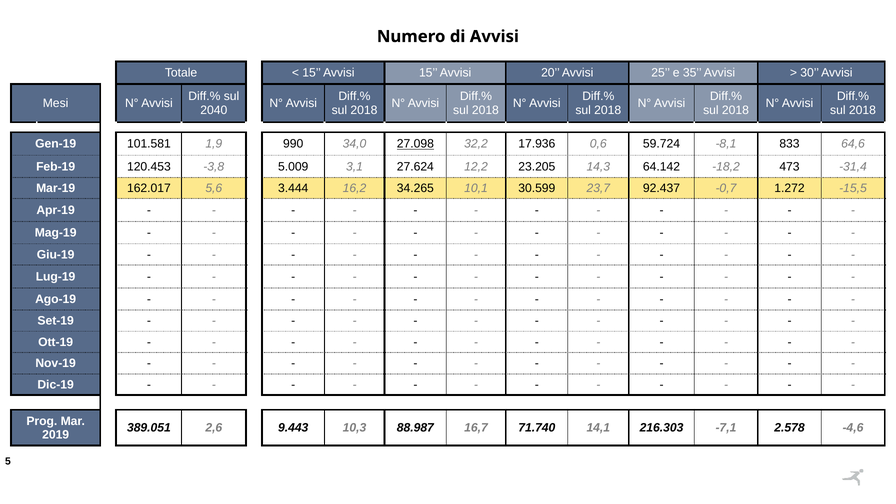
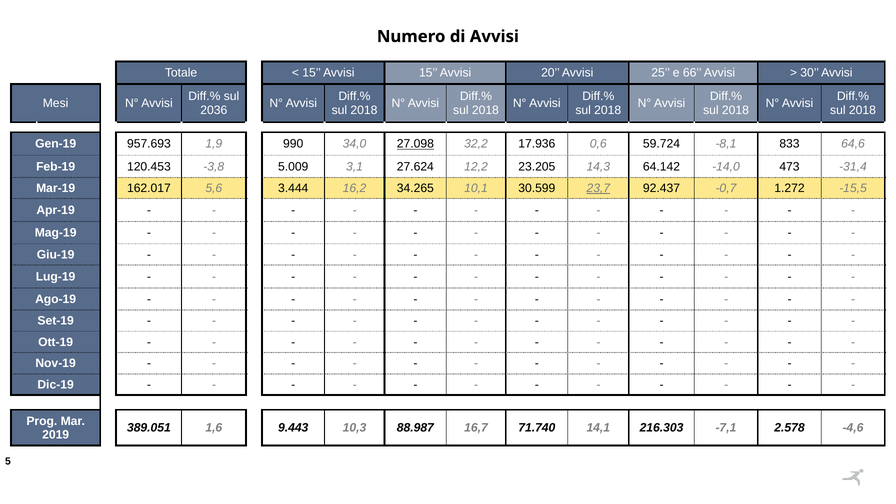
35: 35 -> 66
2040: 2040 -> 2036
101.581: 101.581 -> 957.693
-18,2: -18,2 -> -14,0
23,7 underline: none -> present
2,6: 2,6 -> 1,6
